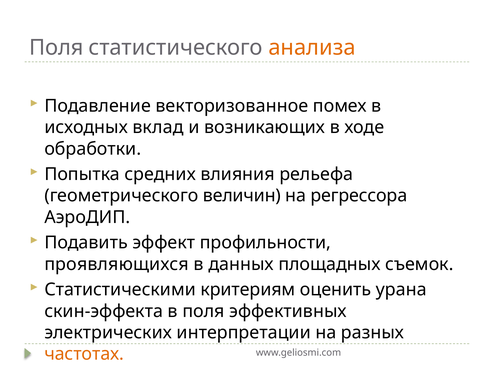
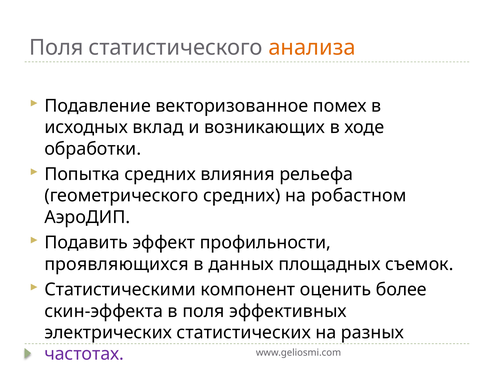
геометрического величин: величин -> средних
регрессора: регрессора -> робастном
критериям: критериям -> компонент
урана: урана -> более
интерпретации: интерпретации -> статистических
частотах colour: orange -> purple
